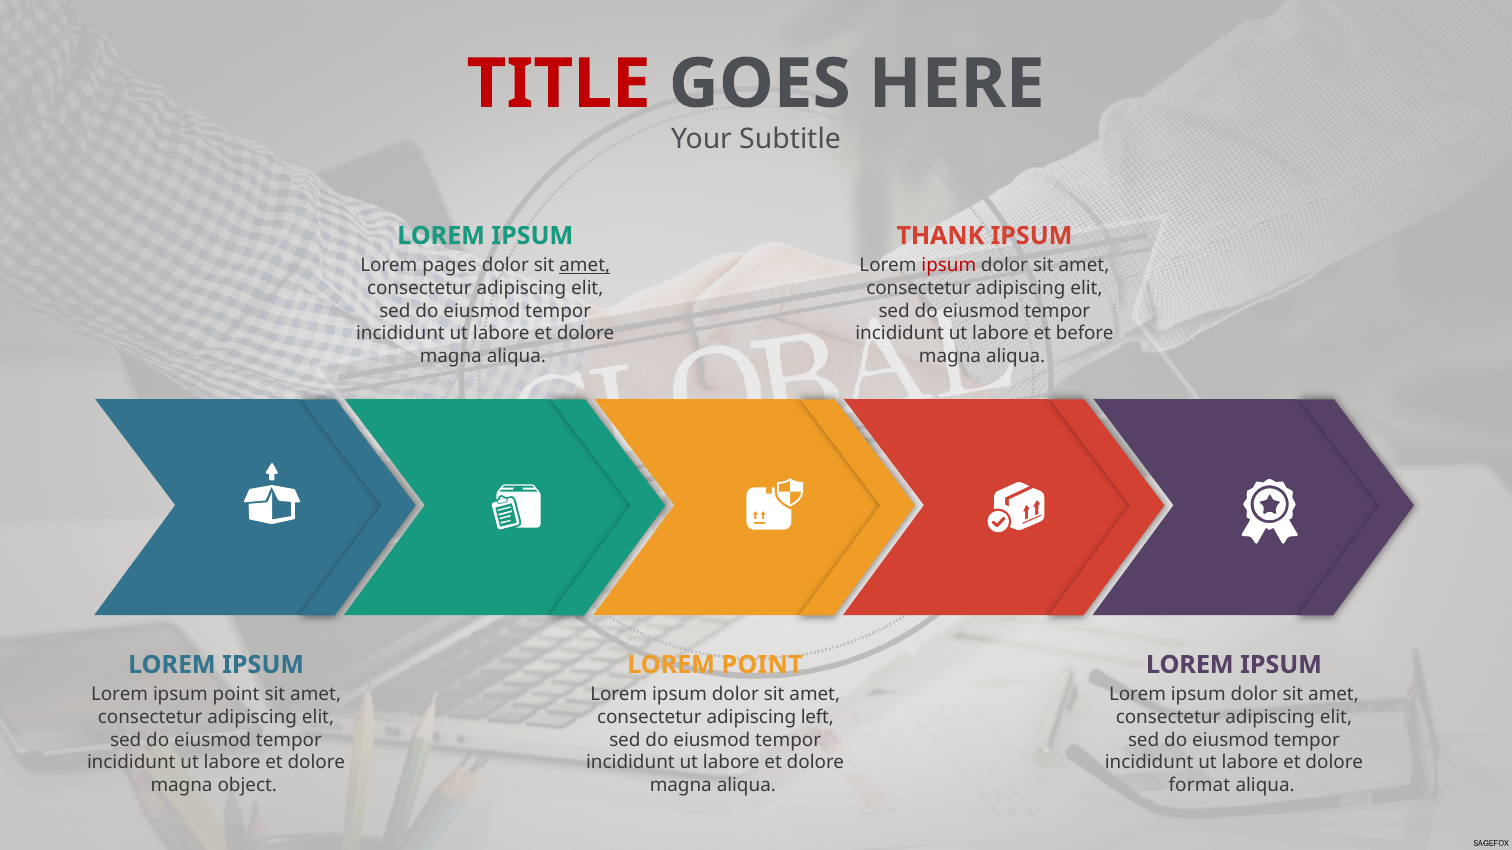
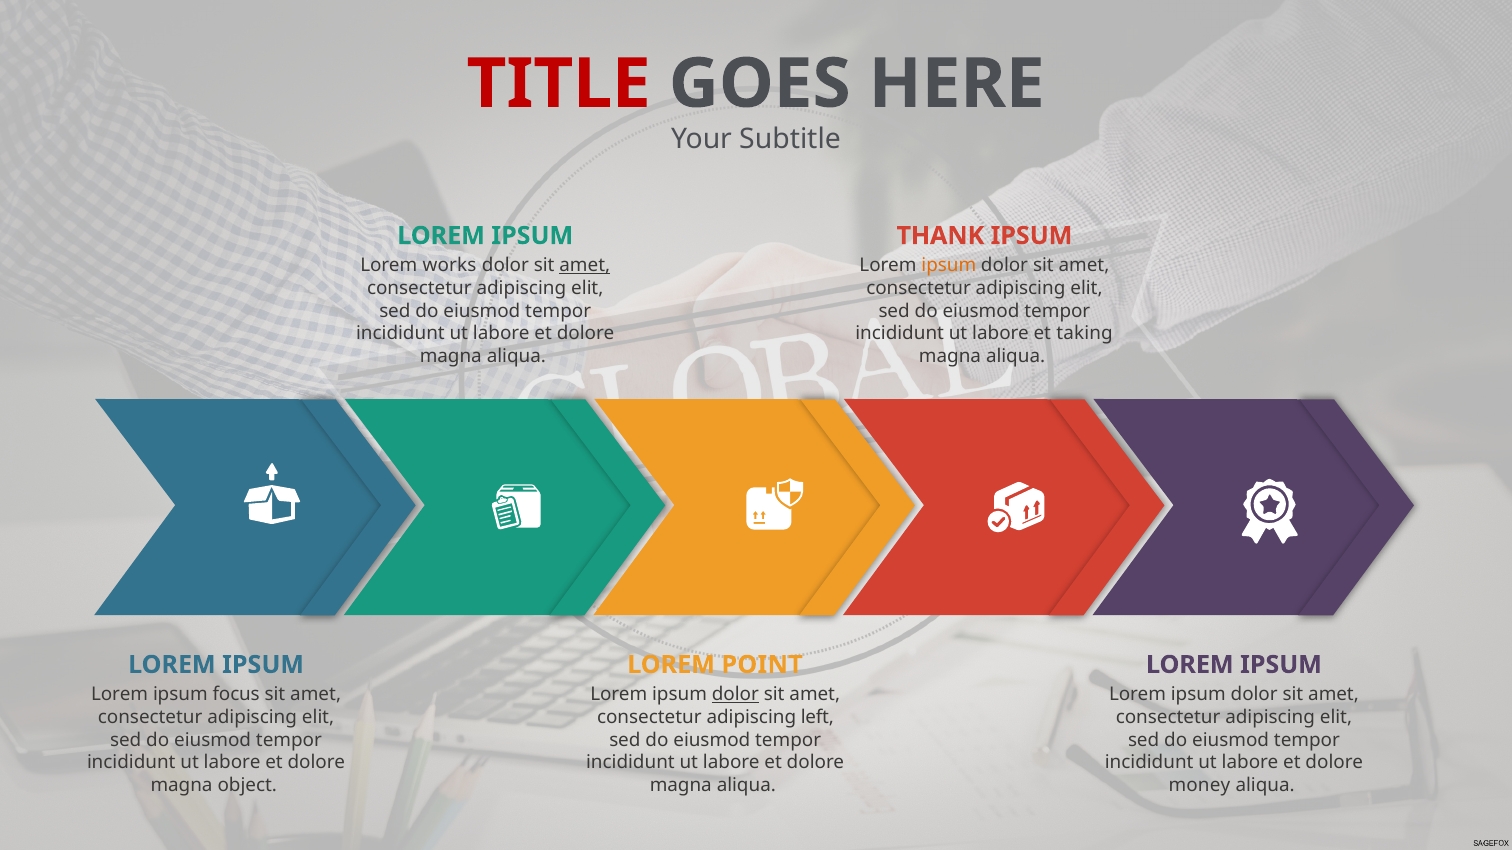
pages: pages -> works
ipsum at (949, 266) colour: red -> orange
before: before -> taking
ipsum point: point -> focus
dolor at (735, 695) underline: none -> present
format: format -> money
